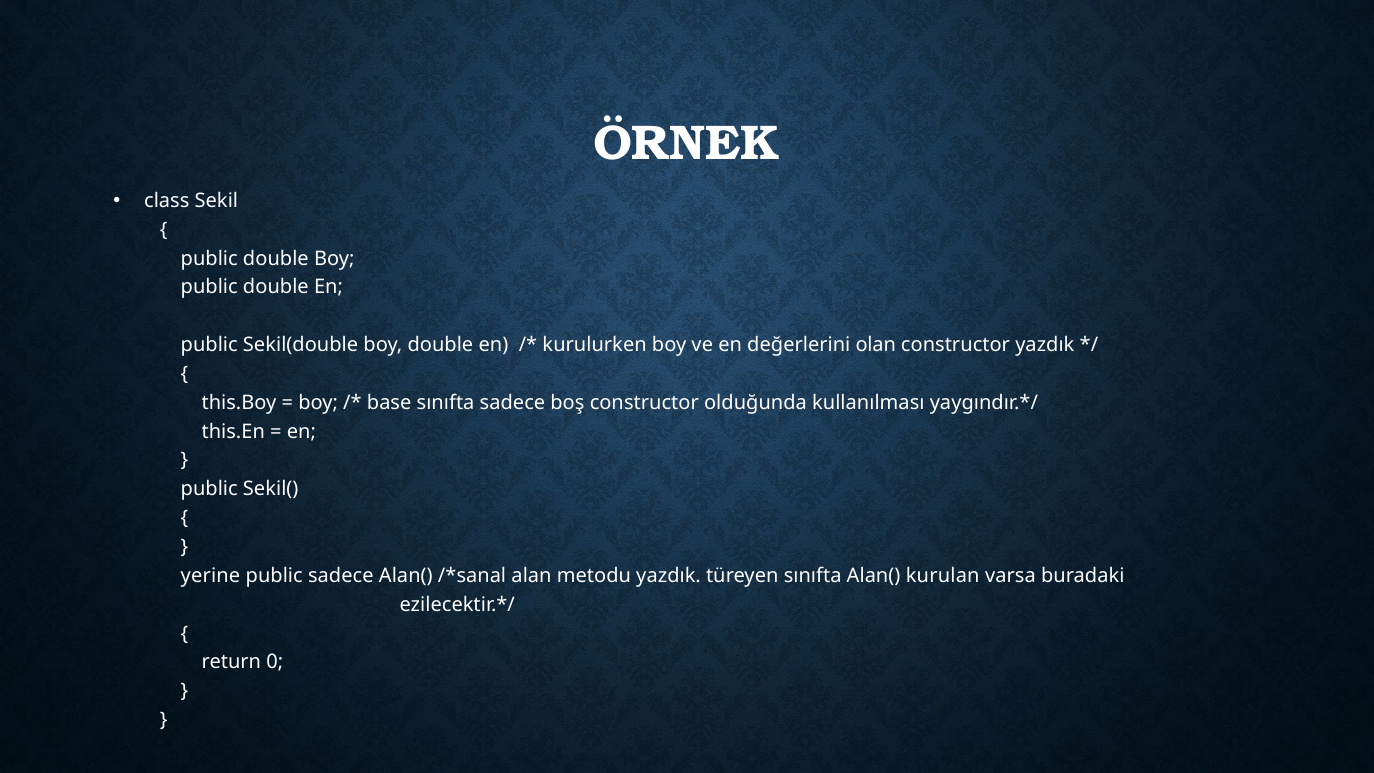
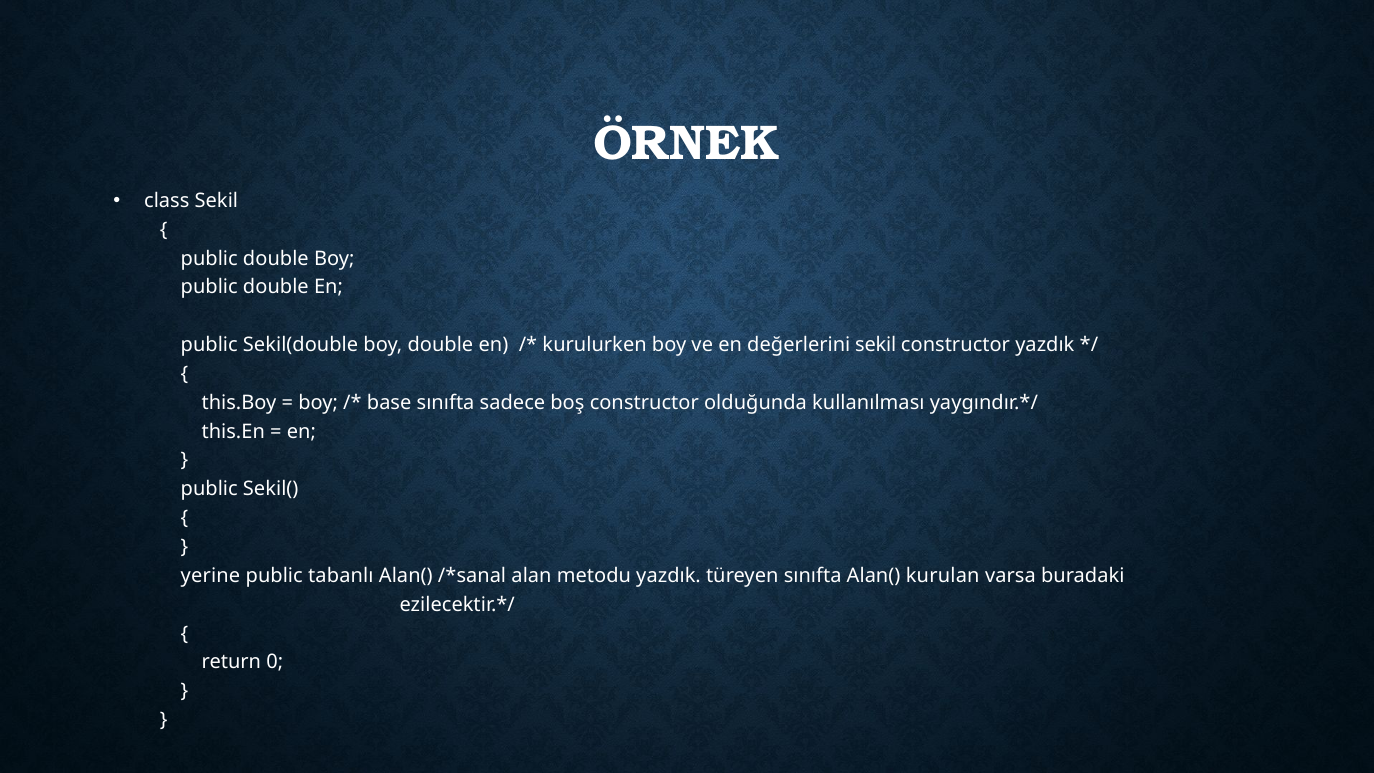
değerlerini olan: olan -> sekil
public sadece: sadece -> tabanlı
